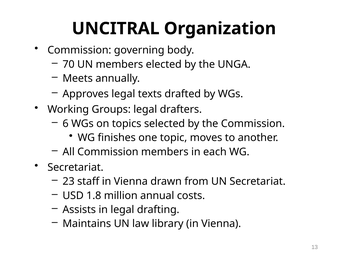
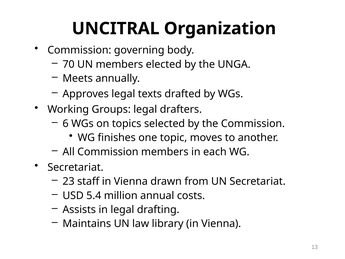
1.8: 1.8 -> 5.4
